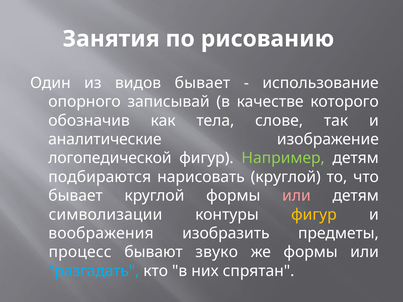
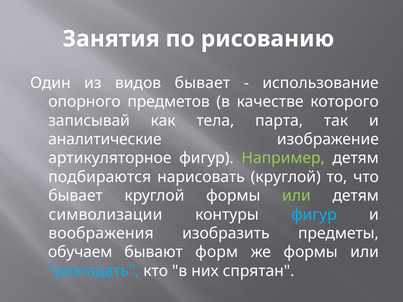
записывай: записывай -> предметов
обозначив: обозначив -> записывай
слове: слове -> парта
логопедической: логопедической -> артикуляторное
или at (296, 196) colour: pink -> light green
фигур at (314, 215) colour: yellow -> light blue
процесс: процесс -> обучаем
звуко: звуко -> форм
